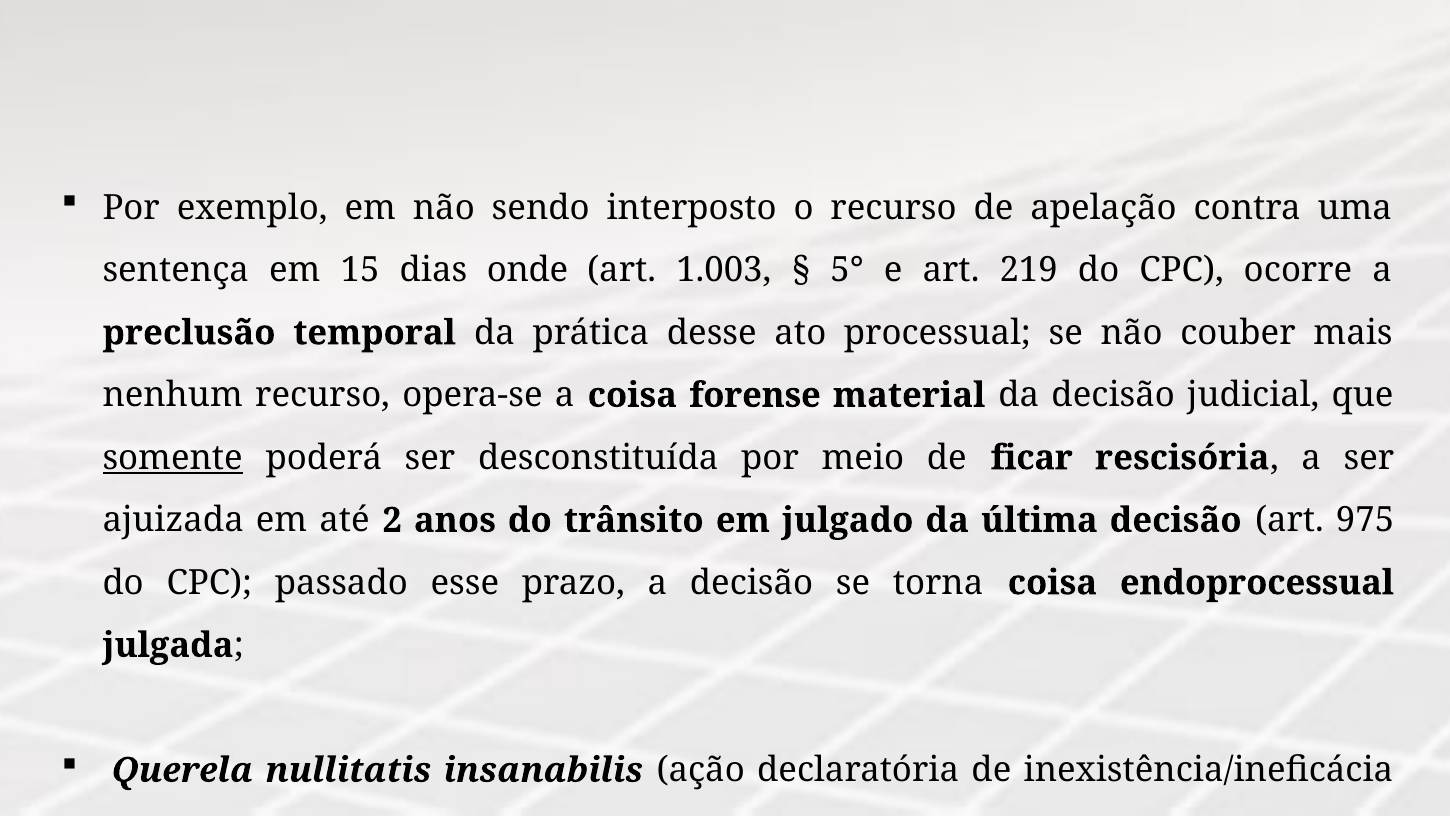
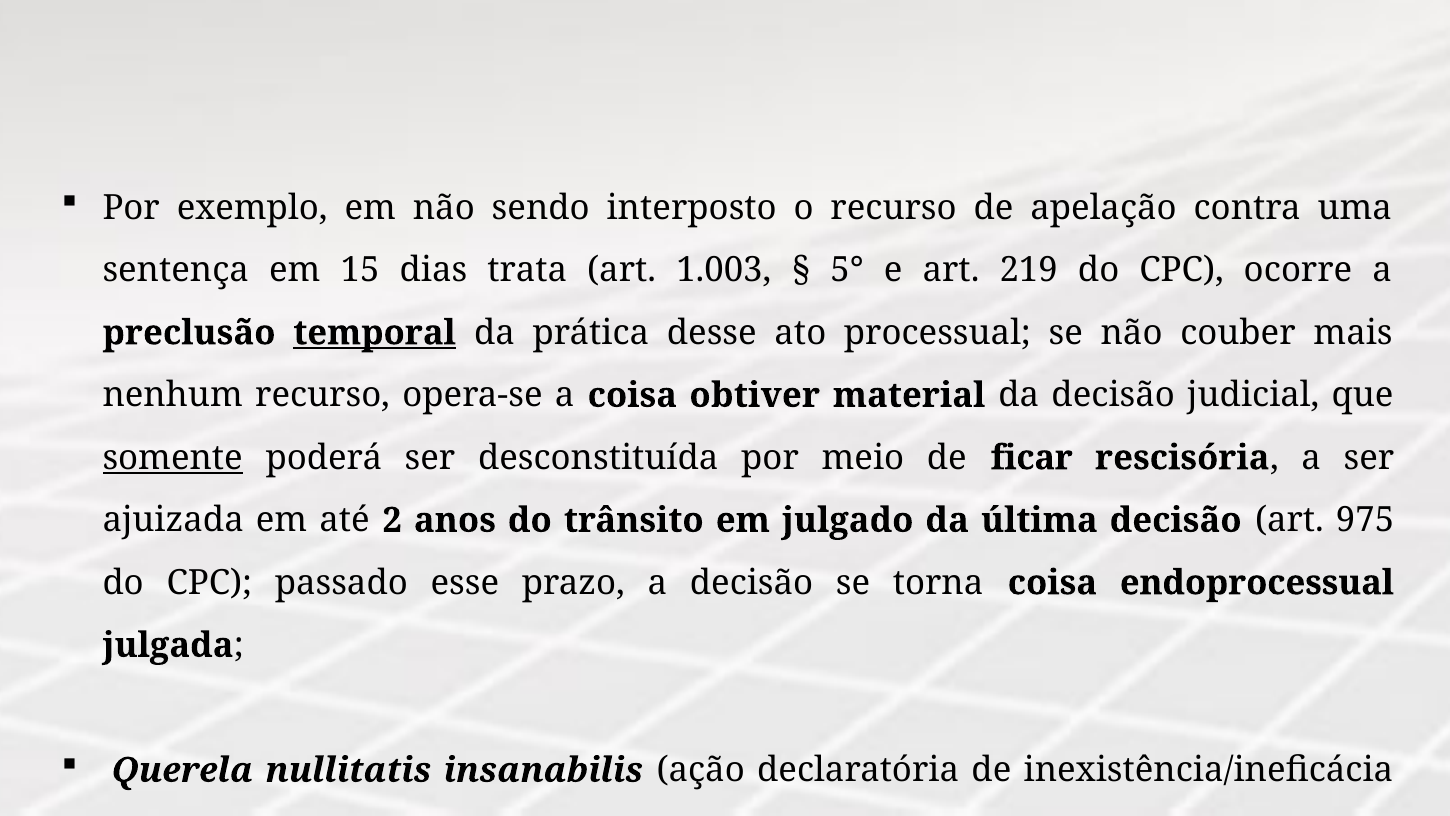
onde: onde -> trata
temporal underline: none -> present
forense: forense -> obtiver
